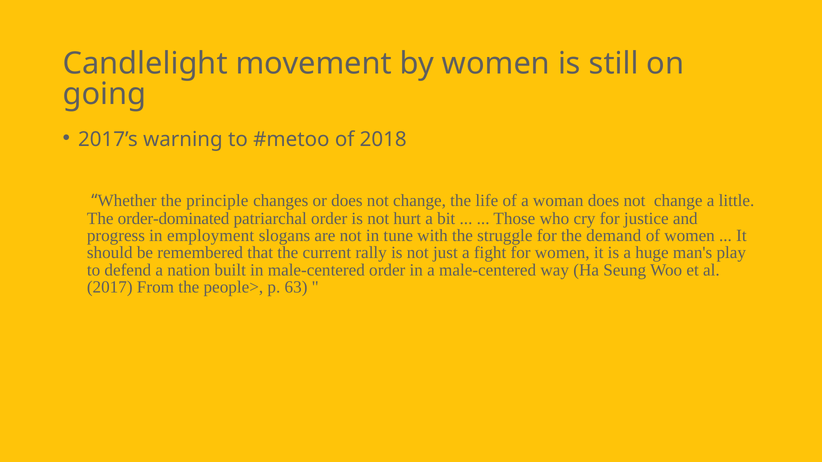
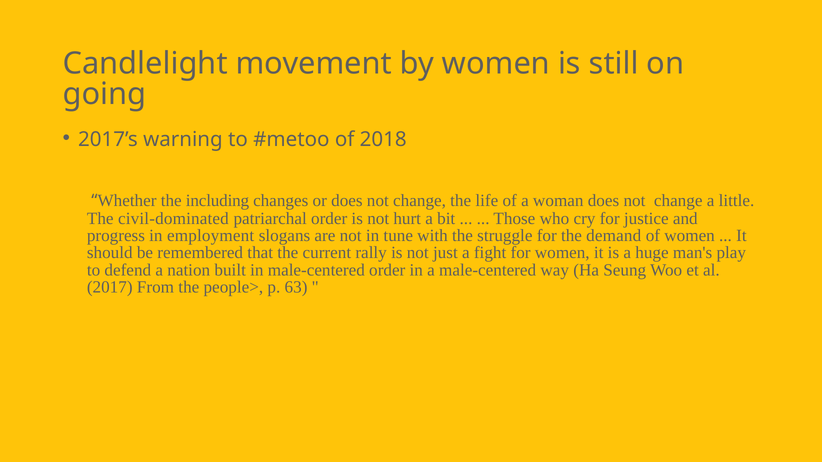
principle: principle -> including
order-dominated: order-dominated -> civil-dominated
